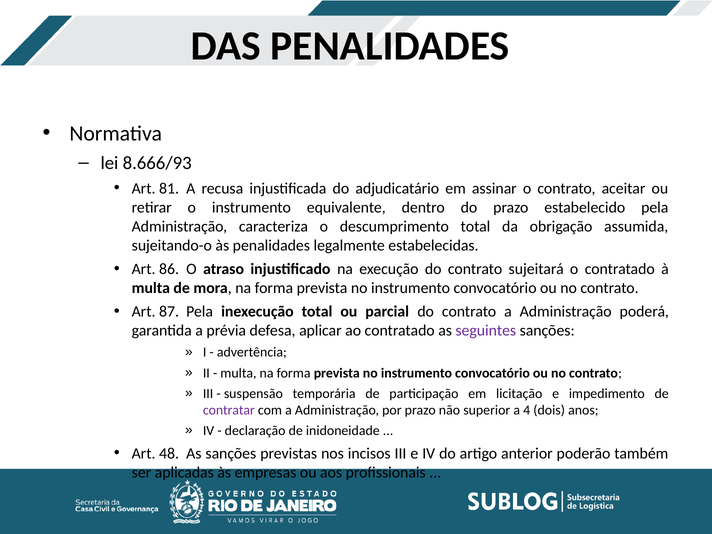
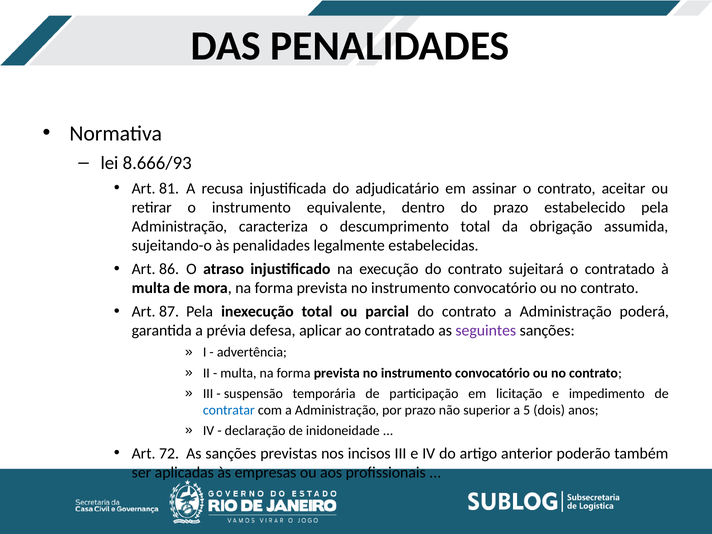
contratar colour: purple -> blue
4: 4 -> 5
48: 48 -> 72
